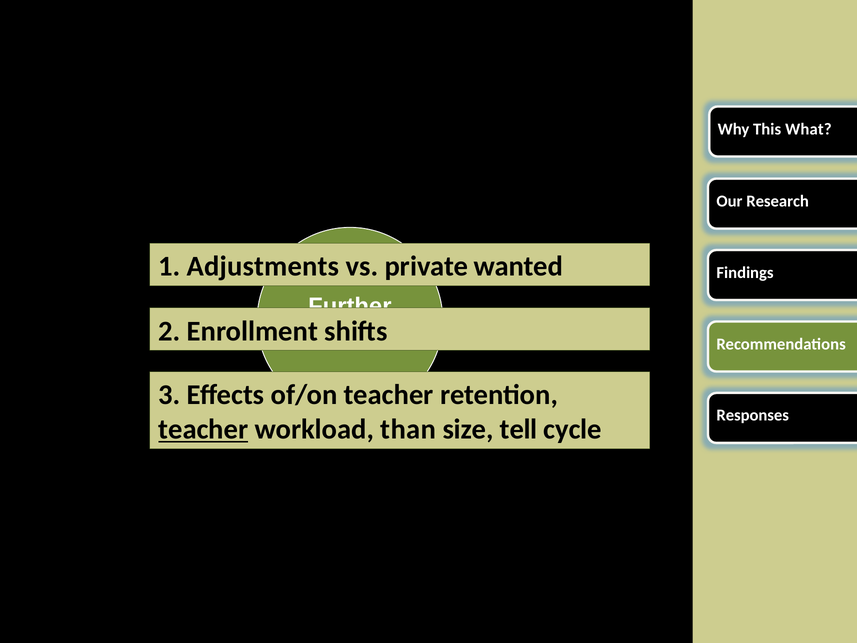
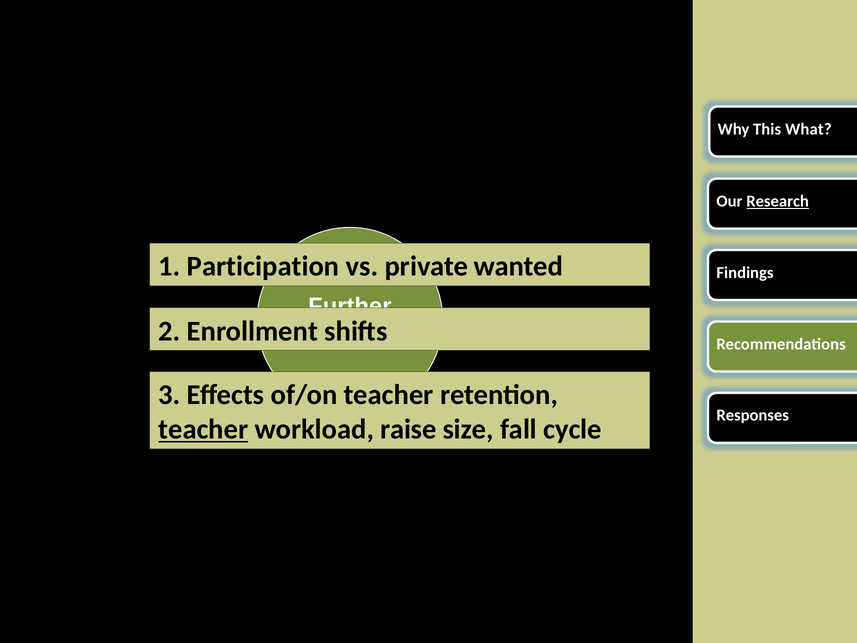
Research at (778, 201) underline: none -> present
Adjustments: Adjustments -> Participation
than: than -> raise
tell: tell -> fall
